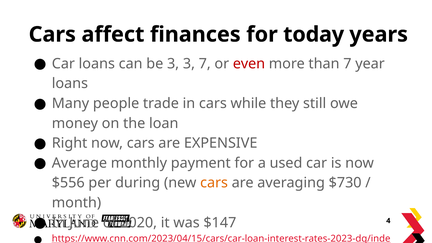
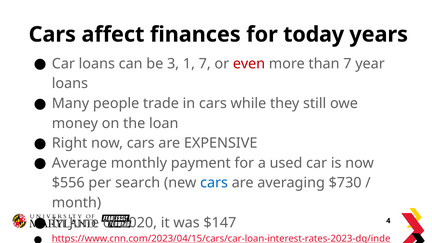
3 3: 3 -> 1
during: during -> search
cars at (214, 183) colour: orange -> blue
